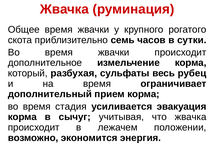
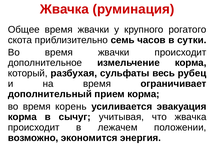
стадия: стадия -> корень
